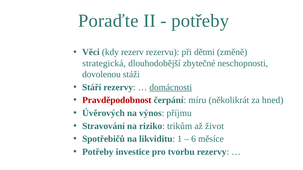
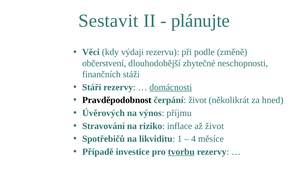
Poraďte: Poraďte -> Sestavit
potřeby at (200, 21): potřeby -> plánujte
rezerv: rezerv -> výdaji
dětmi: dětmi -> podle
strategická: strategická -> občerstvení
dovolenou: dovolenou -> finančních
Pravděpodobnost colour: red -> black
čerpání míru: míru -> život
trikům: trikům -> inflace
6: 6 -> 4
Potřeby at (98, 152): Potřeby -> Případě
tvorbu underline: none -> present
